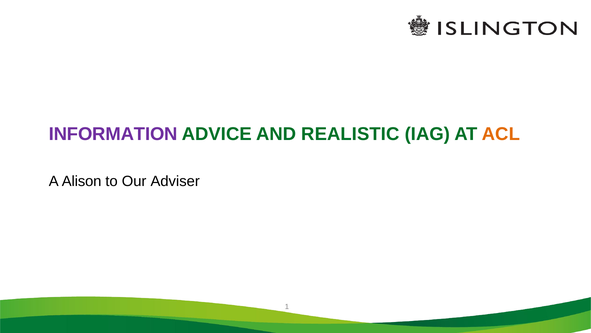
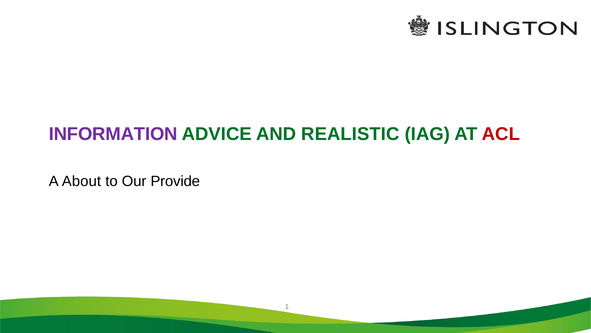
ACL colour: orange -> red
Alison: Alison -> About
Adviser: Adviser -> Provide
